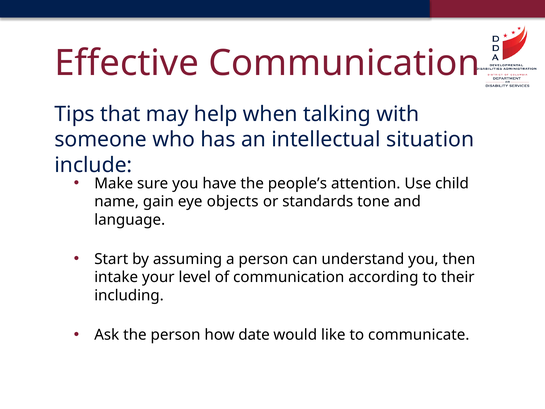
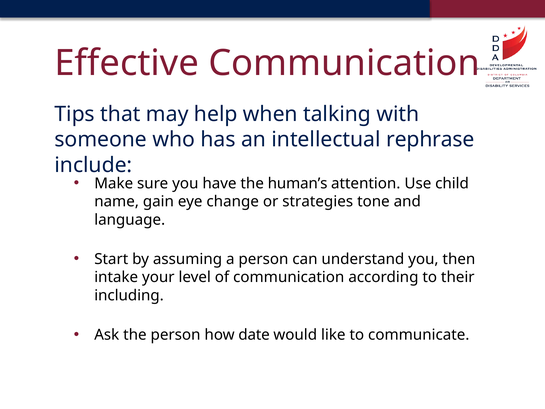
situation: situation -> rephrase
people’s: people’s -> human’s
objects: objects -> change
standards: standards -> strategies
